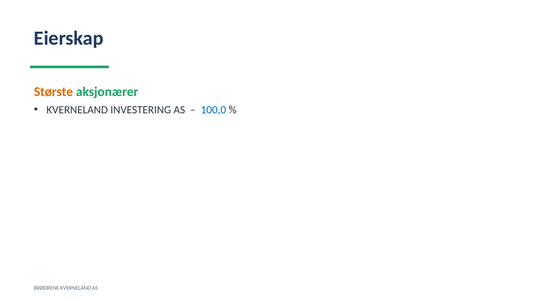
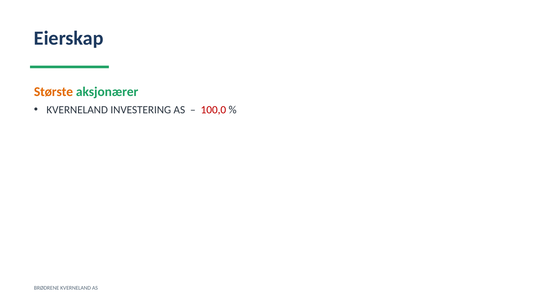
100,0 colour: blue -> red
